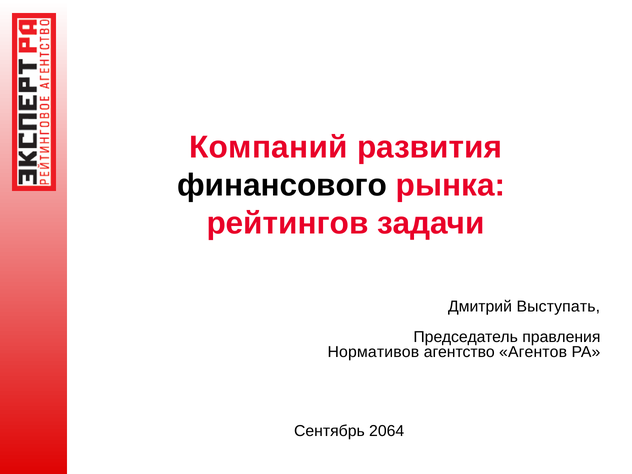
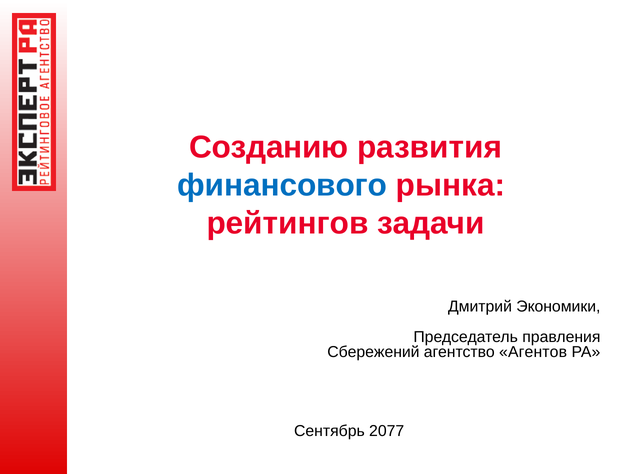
Компаний: Компаний -> Созданию
финансового colour: black -> blue
Выступать: Выступать -> Экономики
Нормативов: Нормативов -> Сбережений
2064: 2064 -> 2077
